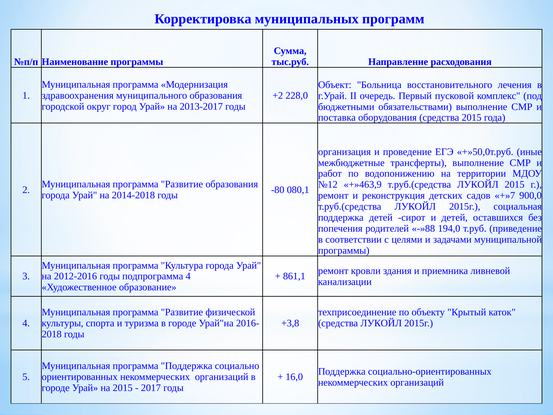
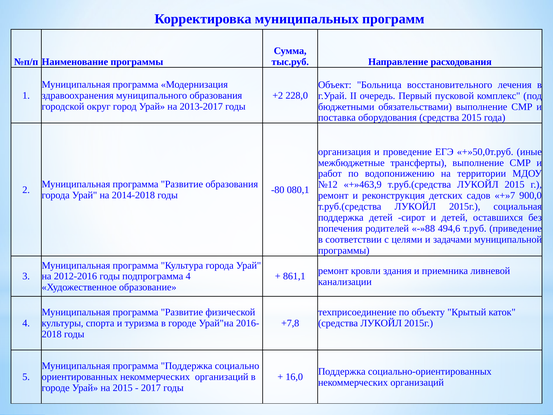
194,0: 194,0 -> 494,6
+3,8: +3,8 -> +7,8
